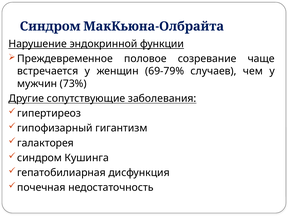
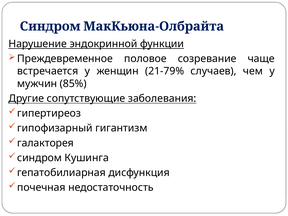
69-79%: 69-79% -> 21-79%
73%: 73% -> 85%
